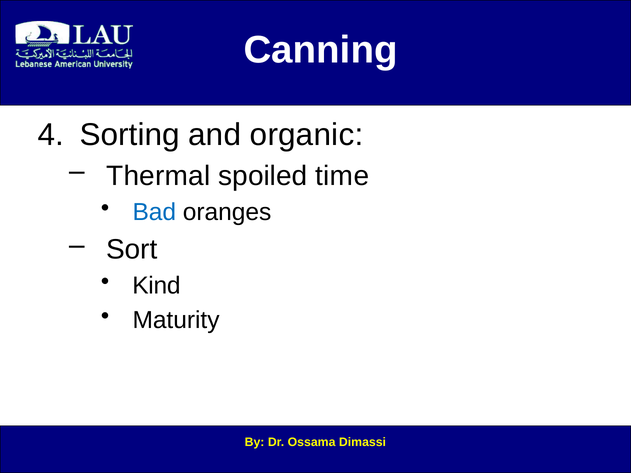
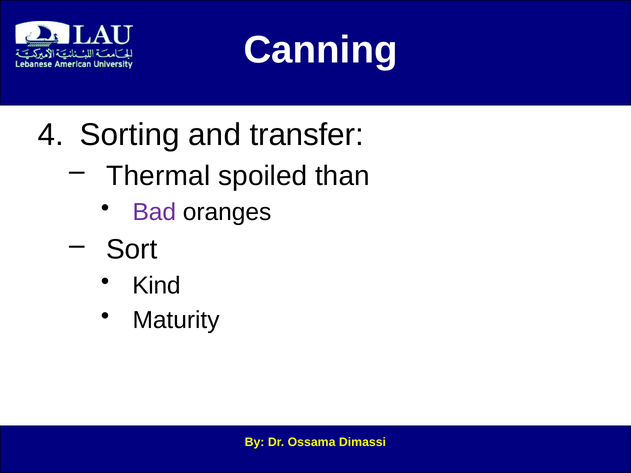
organic: organic -> transfer
time: time -> than
Bad colour: blue -> purple
